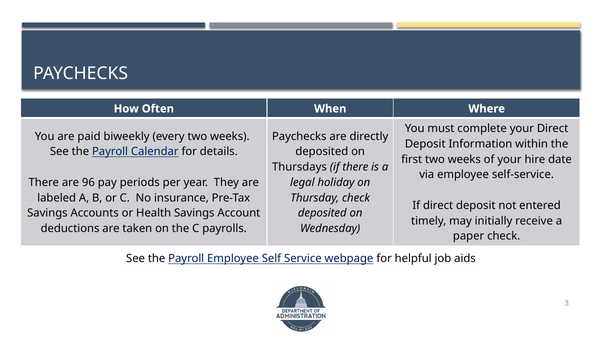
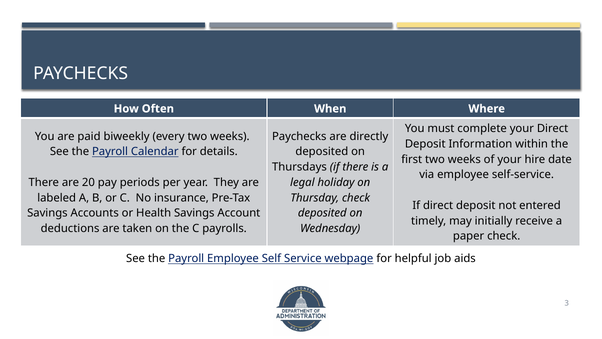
96: 96 -> 20
